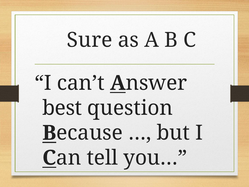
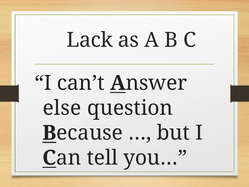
Sure: Sure -> Lack
best: best -> else
